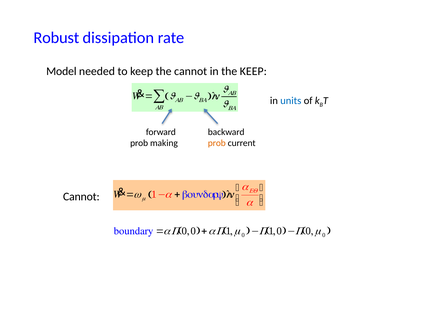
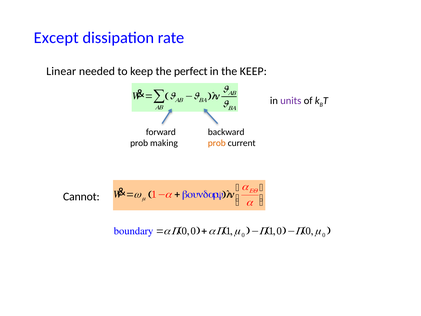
Robust: Robust -> Except
Model: Model -> Linear
the cannot: cannot -> perfect
units colour: blue -> purple
